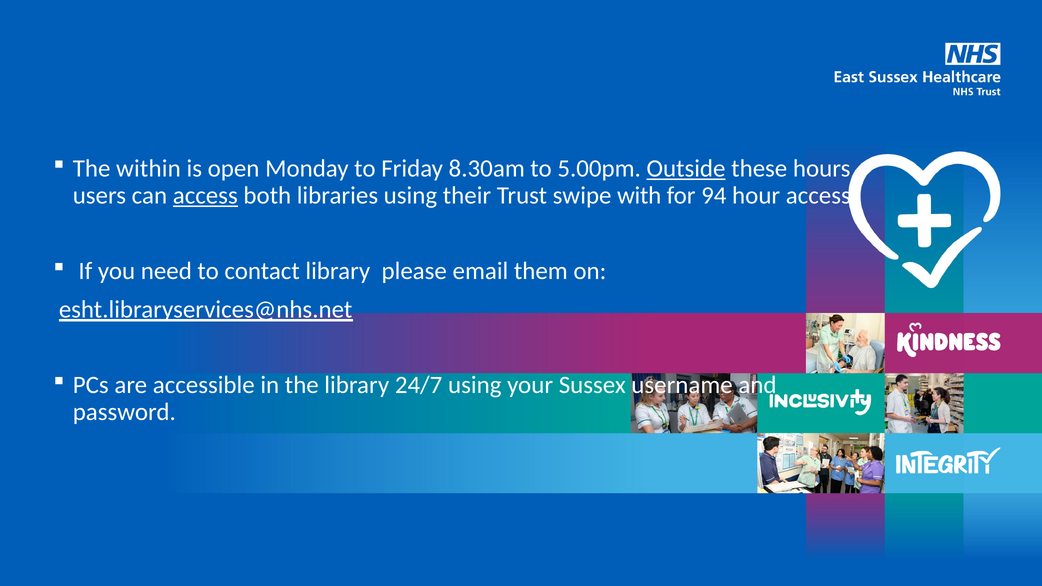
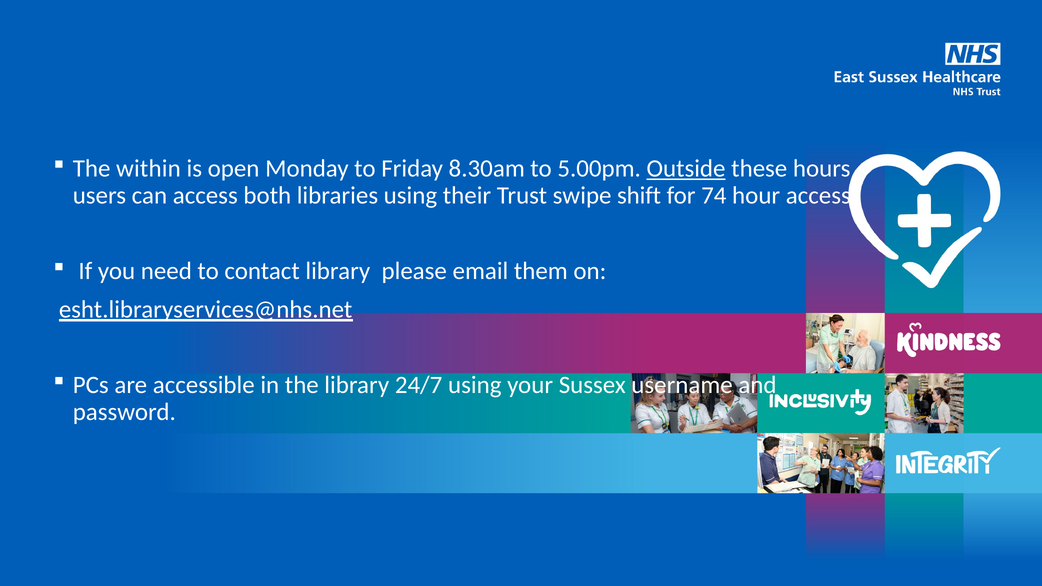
access at (205, 196) underline: present -> none
with: with -> shift
94: 94 -> 74
